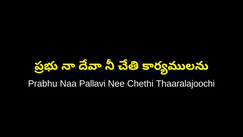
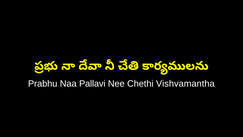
Thaaralajoochi: Thaaralajoochi -> Vishvamantha
